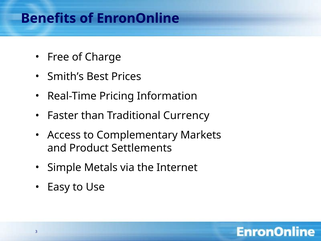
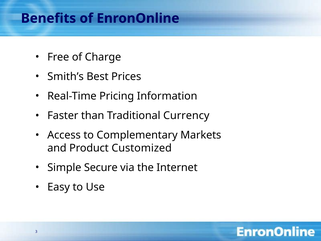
Settlements: Settlements -> Customized
Metals: Metals -> Secure
